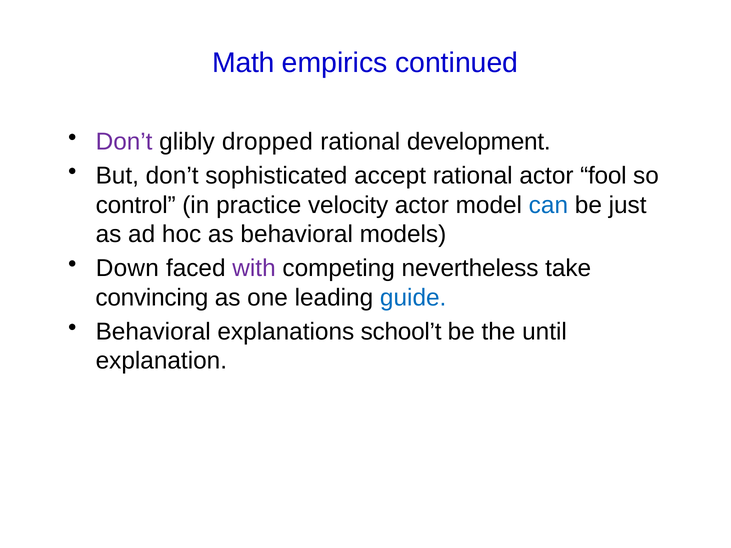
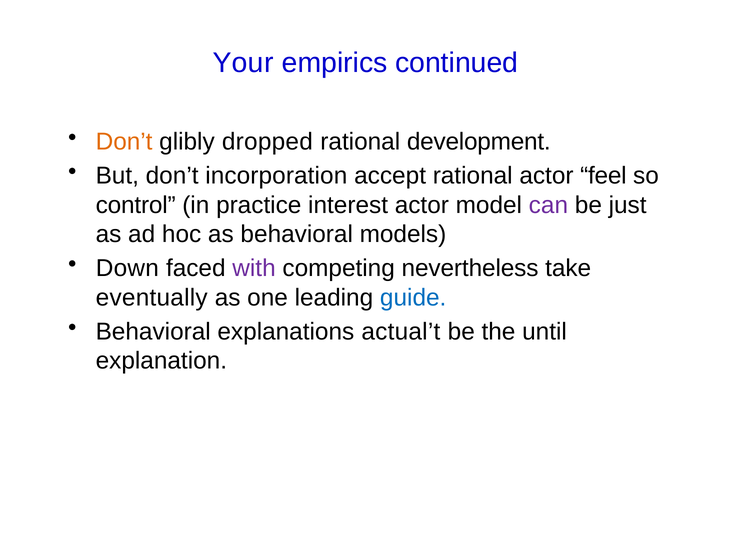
Math: Math -> Your
Don’t at (124, 142) colour: purple -> orange
sophisticated: sophisticated -> incorporation
fool: fool -> feel
velocity: velocity -> interest
can colour: blue -> purple
convincing: convincing -> eventually
school’t: school’t -> actual’t
